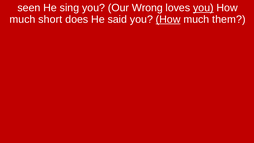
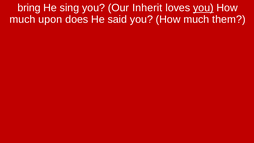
seen: seen -> bring
Wrong: Wrong -> Inherit
short: short -> upon
How at (168, 19) underline: present -> none
